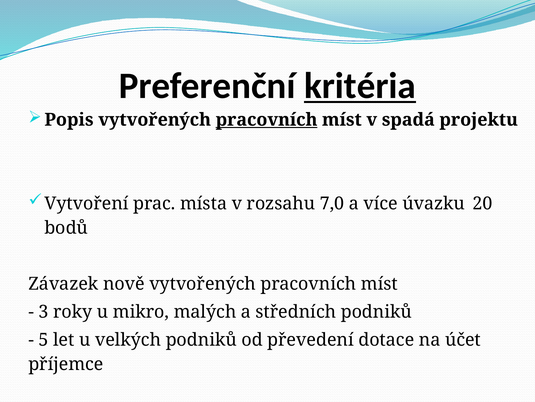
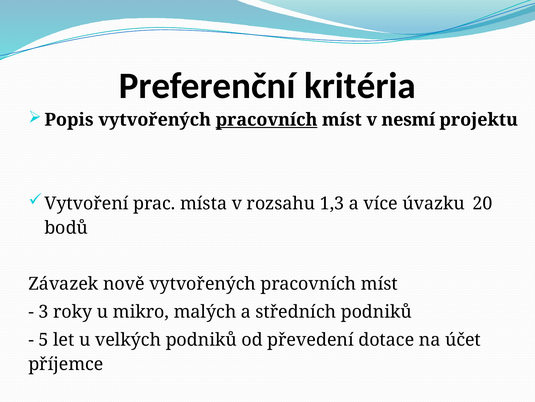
kritéria underline: present -> none
spadá: spadá -> nesmí
7,0: 7,0 -> 1,3
